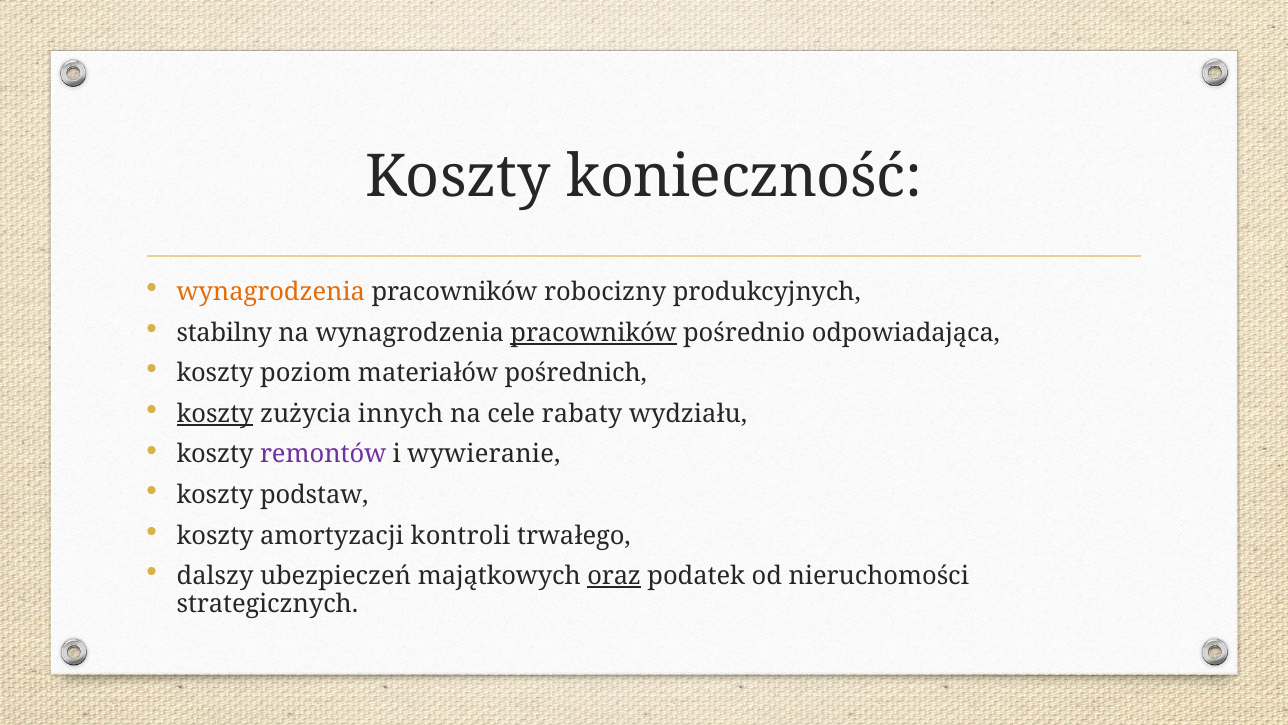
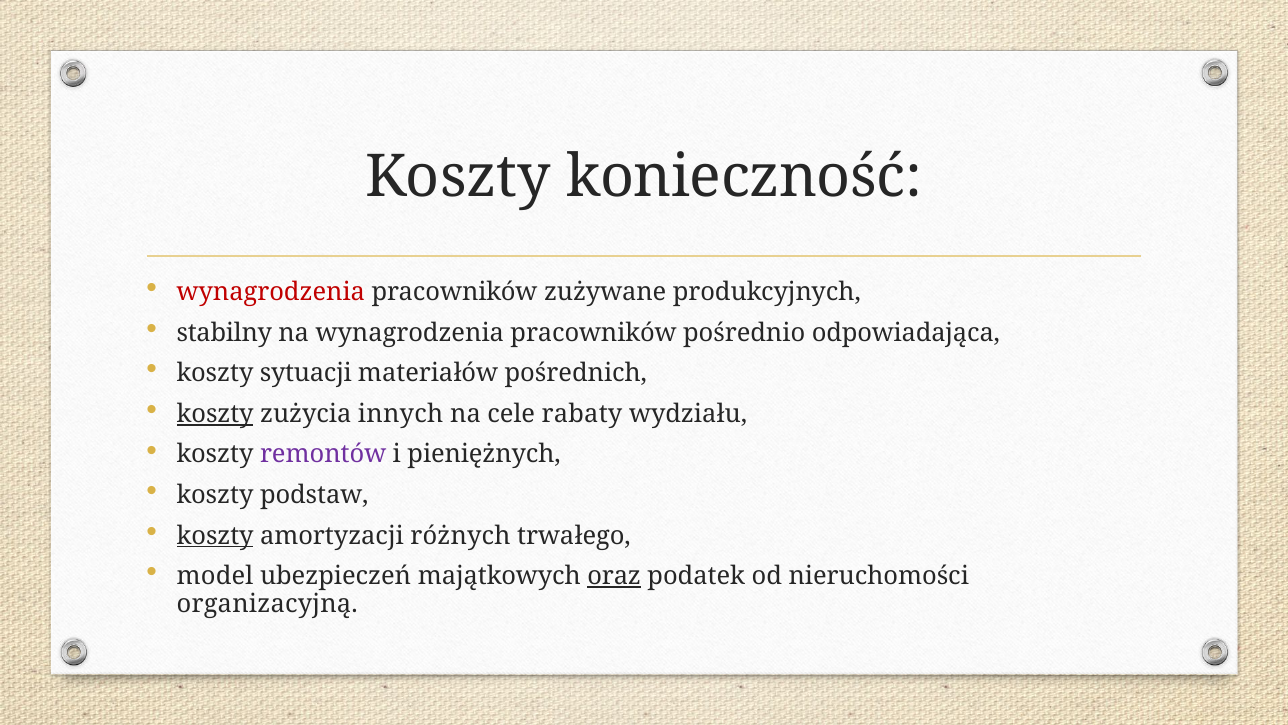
wynagrodzenia at (271, 292) colour: orange -> red
robocizny: robocizny -> zużywane
pracowników at (594, 333) underline: present -> none
poziom: poziom -> sytuacji
wywieranie: wywieranie -> pieniężnych
koszty at (215, 535) underline: none -> present
kontroli: kontroli -> różnych
dalszy: dalszy -> model
strategicznych: strategicznych -> organizacyjną
